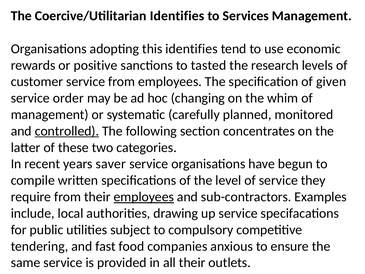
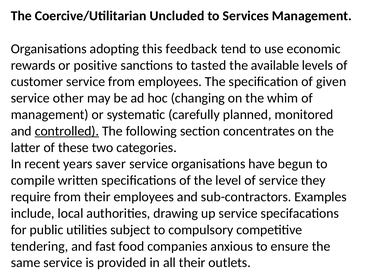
Coercive/Utilitarian Identifies: Identifies -> Uncluded
this identifies: identifies -> feedback
research: research -> available
order: order -> other
employees at (144, 197) underline: present -> none
